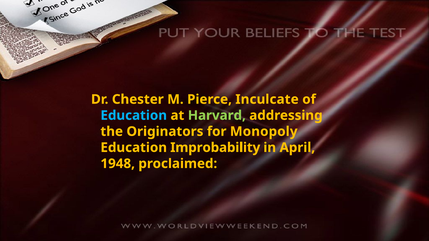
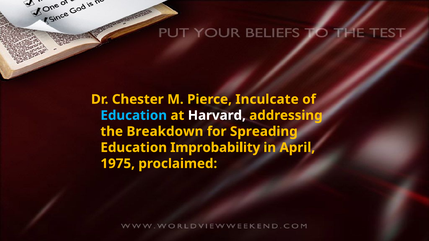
Harvard colour: light green -> white
Originators: Originators -> Breakdown
Monopoly: Monopoly -> Spreading
1948: 1948 -> 1975
